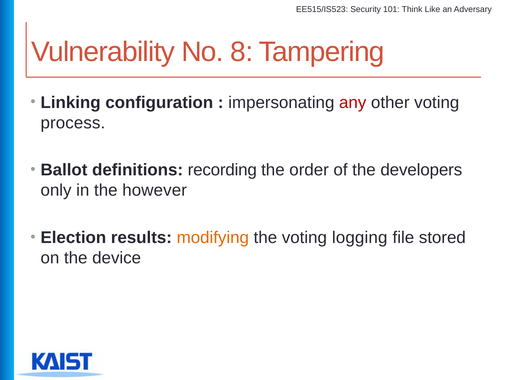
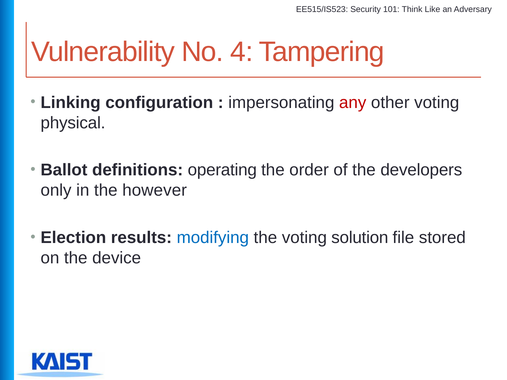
8: 8 -> 4
process: process -> physical
recording: recording -> operating
modifying colour: orange -> blue
logging: logging -> solution
